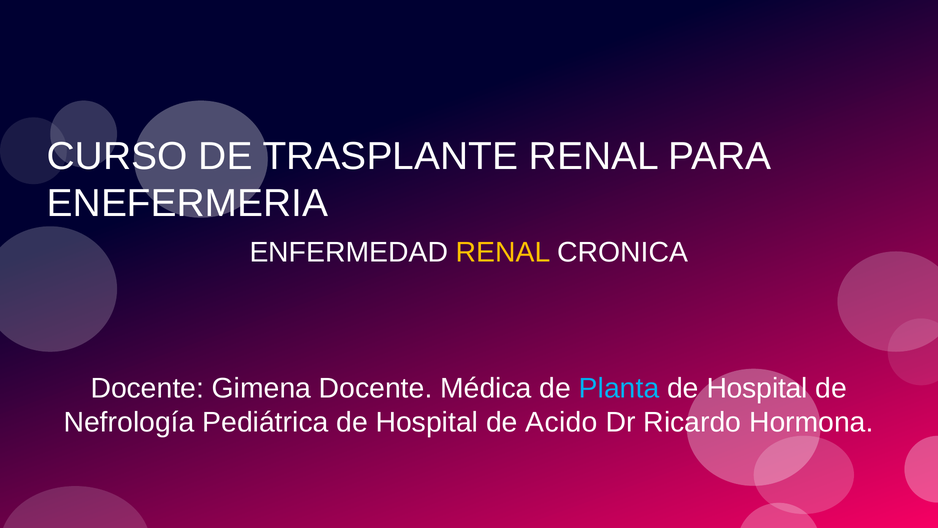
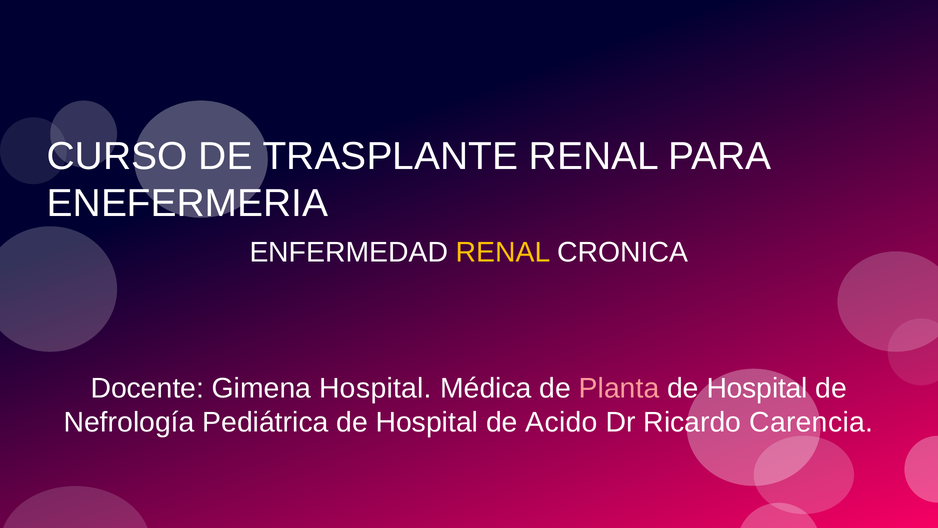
Gimena Docente: Docente -> Hospital
Planta colour: light blue -> pink
Hormona: Hormona -> Carencia
